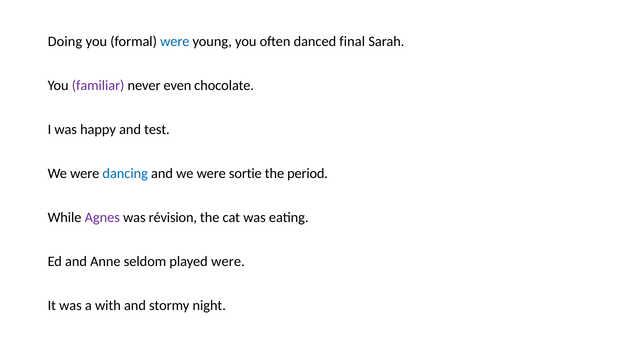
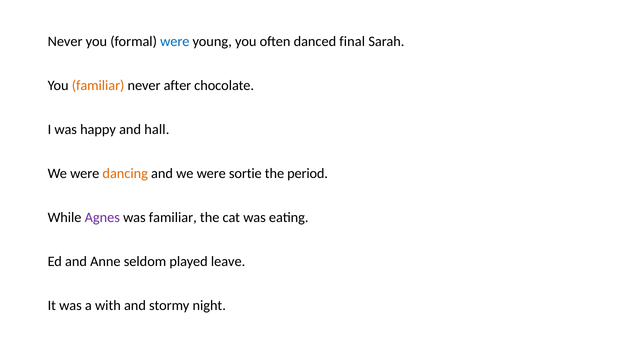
Doing at (65, 42): Doing -> Never
familiar at (98, 86) colour: purple -> orange
even: even -> after
test: test -> hall
dancing colour: blue -> orange
was révision: révision -> familiar
played were: were -> leave
